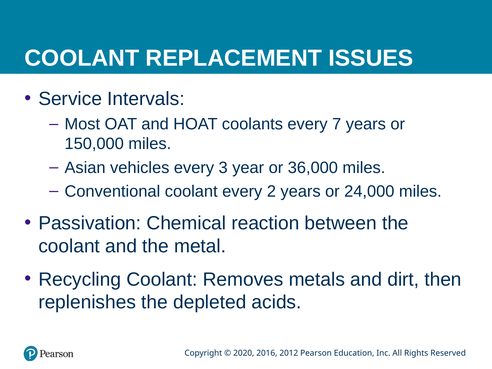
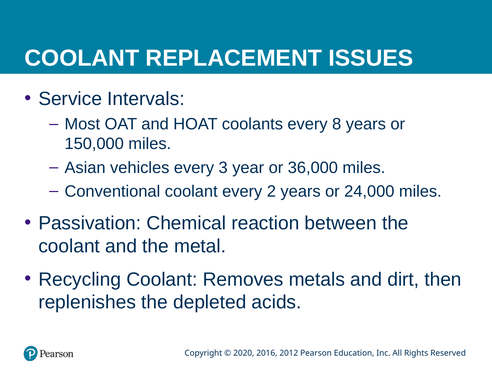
7: 7 -> 8
